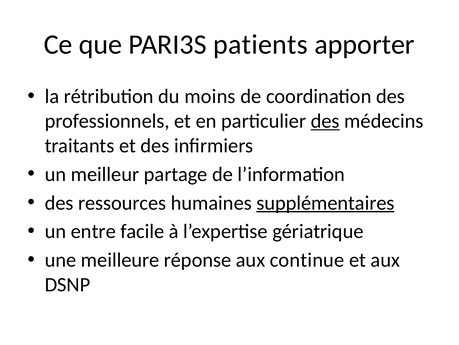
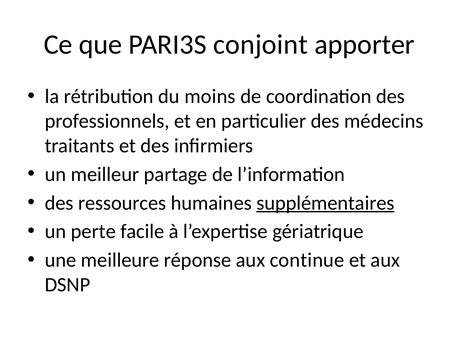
patients: patients -> conjoint
des at (325, 121) underline: present -> none
entre: entre -> perte
